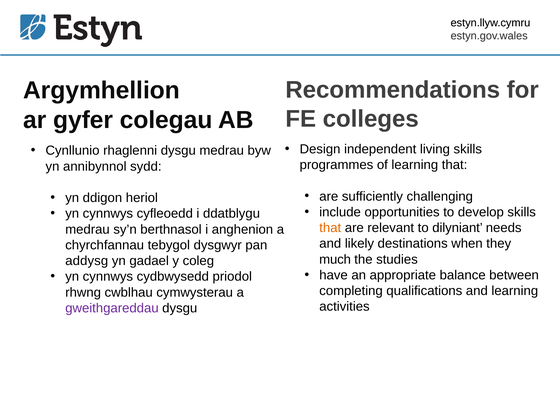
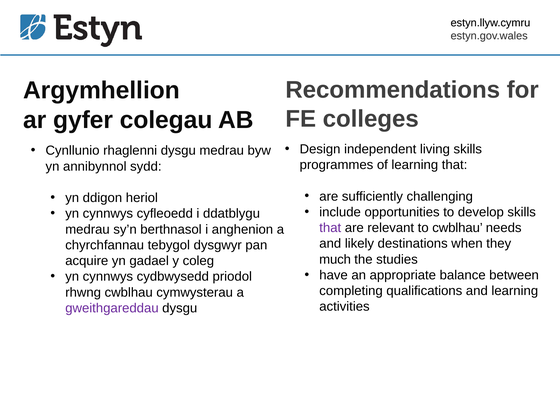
that at (330, 228) colour: orange -> purple
to dilyniant: dilyniant -> cwblhau
addysg: addysg -> acquire
